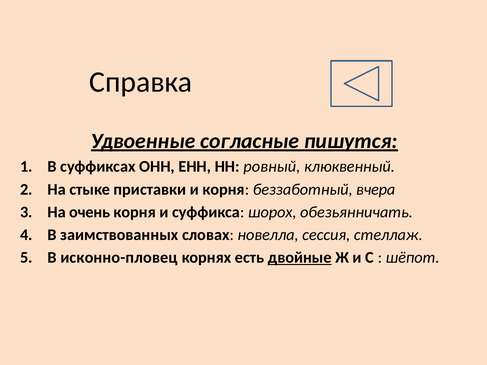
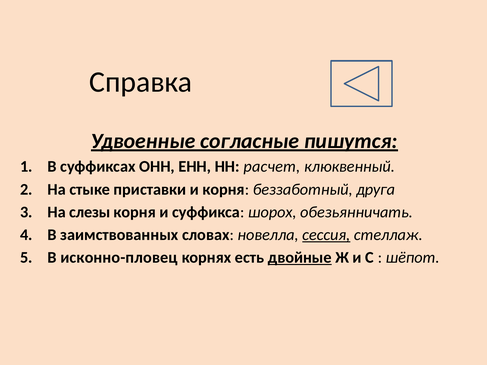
ровный: ровный -> расчет
вчера: вчера -> друга
очень: очень -> слезы
сессия underline: none -> present
